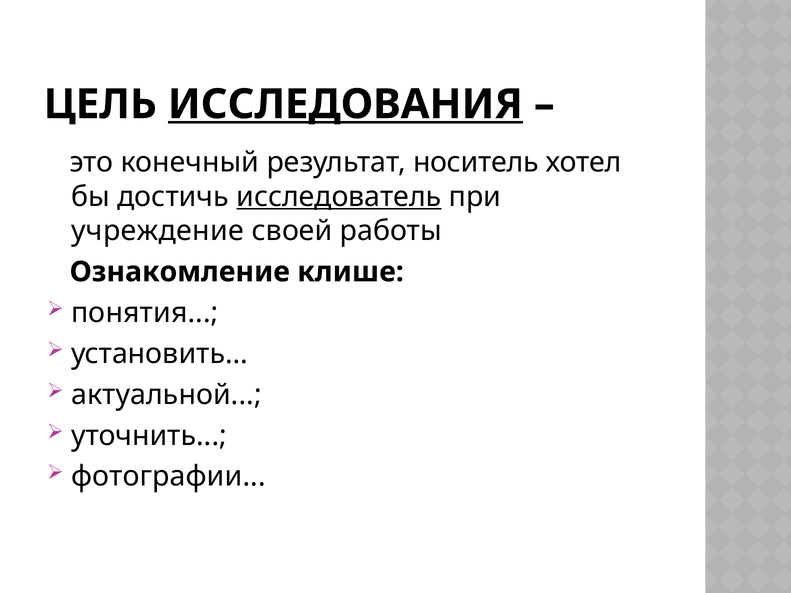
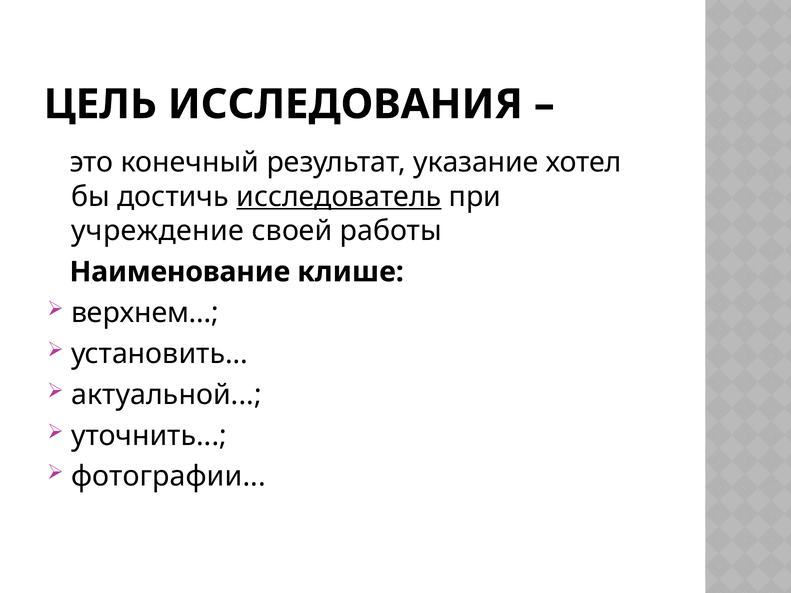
ИССЛЕДОВАНИЯ underline: present -> none
носитель: носитель -> указание
Ознакомление: Ознакомление -> Наименование
понятия: понятия -> верхнем
